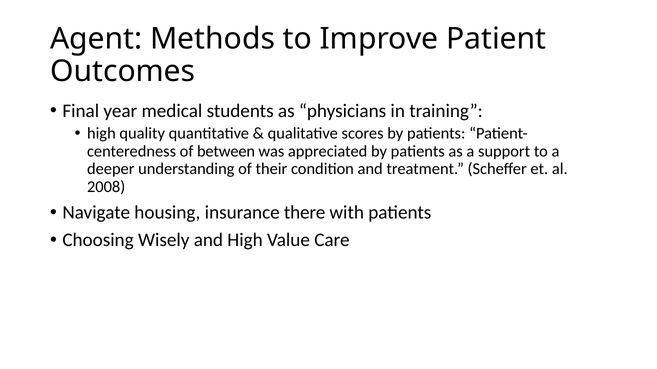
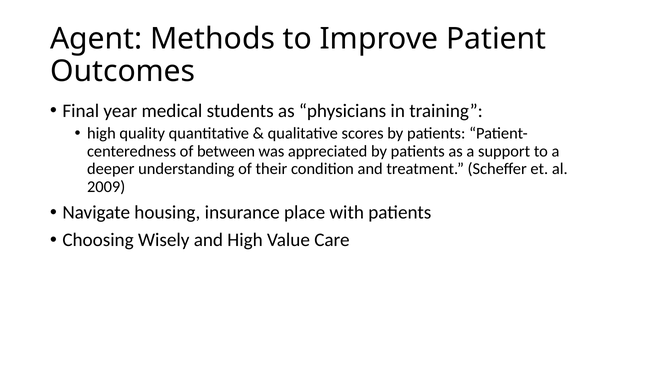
2008: 2008 -> 2009
there: there -> place
